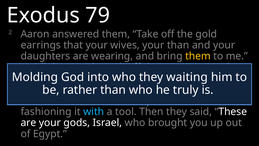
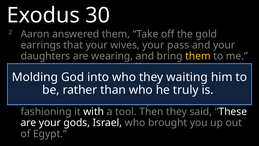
79: 79 -> 30
your than: than -> pass
with colour: light blue -> white
